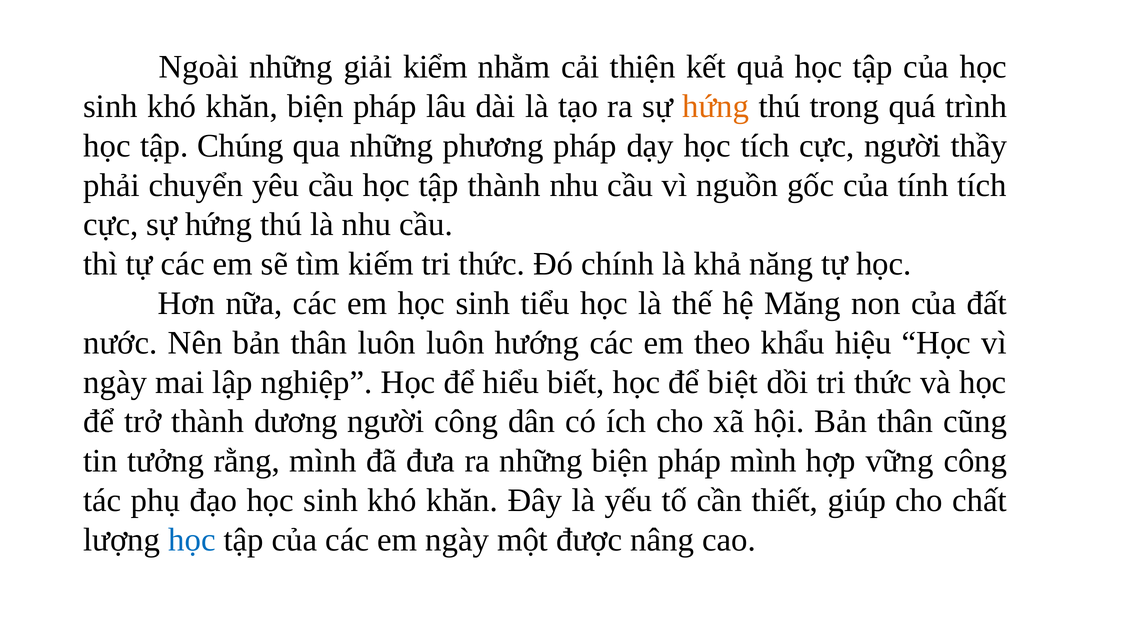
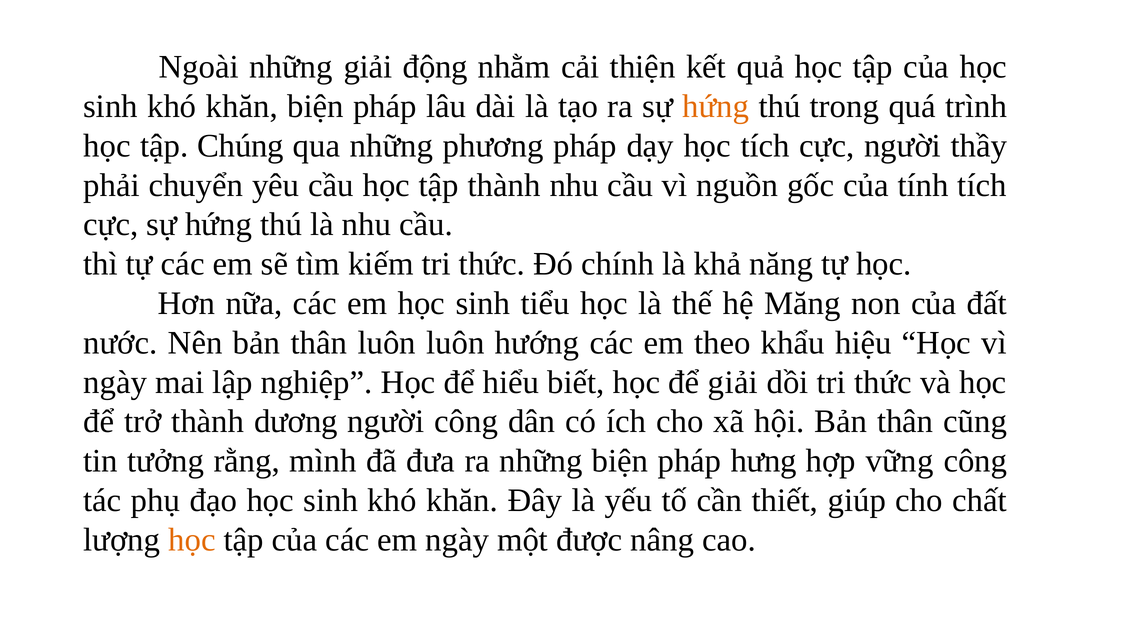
kiểm: kiểm -> động
để biệt: biệt -> giải
pháp mình: mình -> hưng
học at (192, 540) colour: blue -> orange
